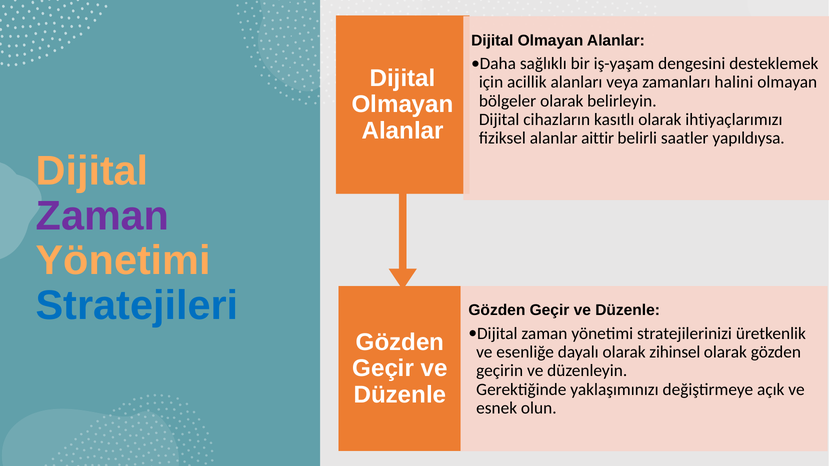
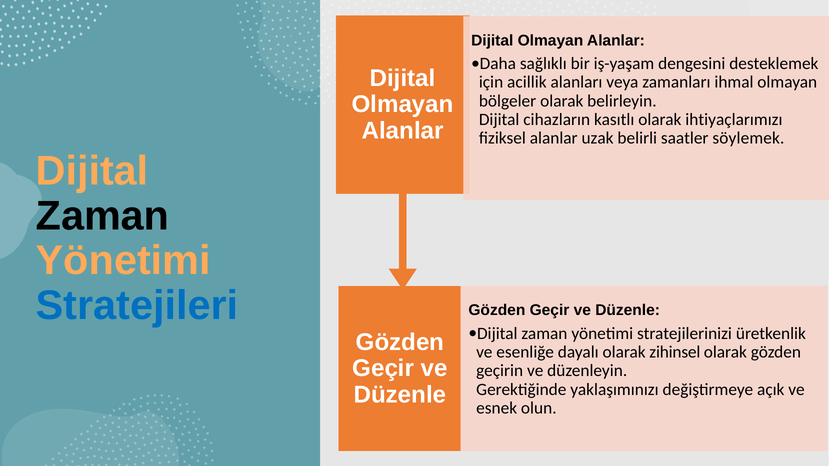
halini: halini -> ihmal
aittir: aittir -> uzak
yapıldıysa: yapıldıysa -> söylemek
Zaman at (103, 216) colour: purple -> black
